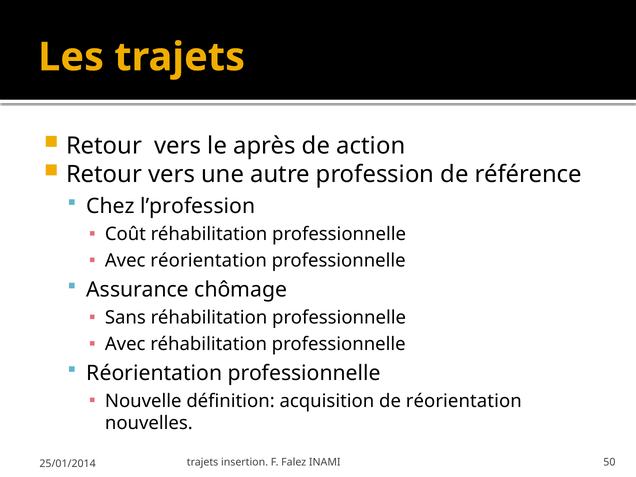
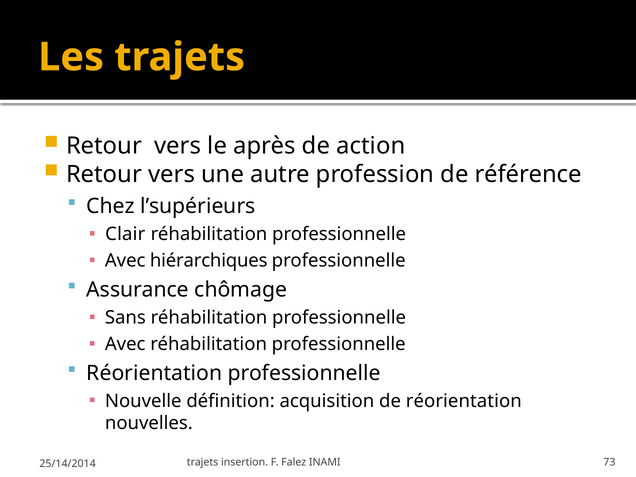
l’profession: l’profession -> l’supérieurs
Coût: Coût -> Clair
Avec réorientation: réorientation -> hiérarchiques
50: 50 -> 73
25/01/2014: 25/01/2014 -> 25/14/2014
